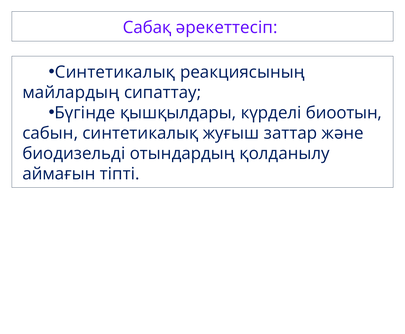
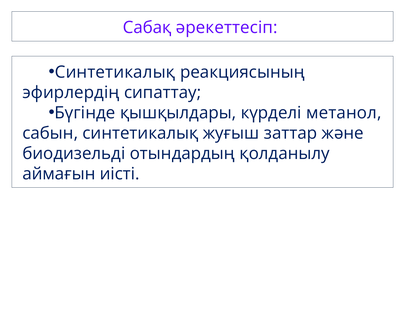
майлардың: майлардың -> эфирлердің
биоотын: биоотын -> метанол
тіпті: тіпті -> иісті
